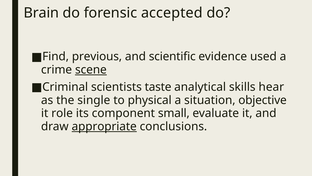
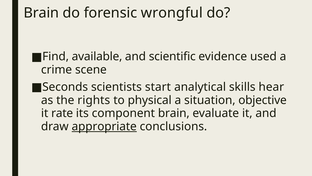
accepted: accepted -> wrongful
previous: previous -> available
scene underline: present -> none
Criminal: Criminal -> Seconds
taste: taste -> start
single: single -> rights
role: role -> rate
component small: small -> brain
